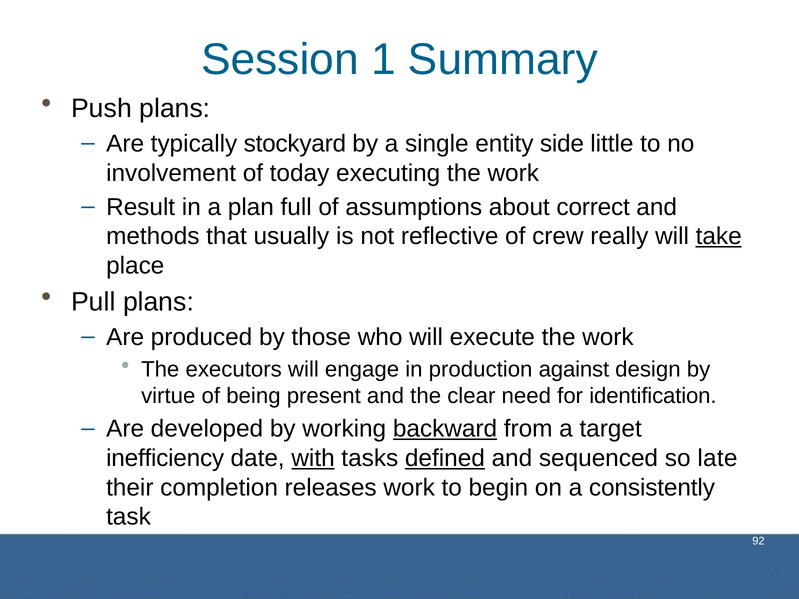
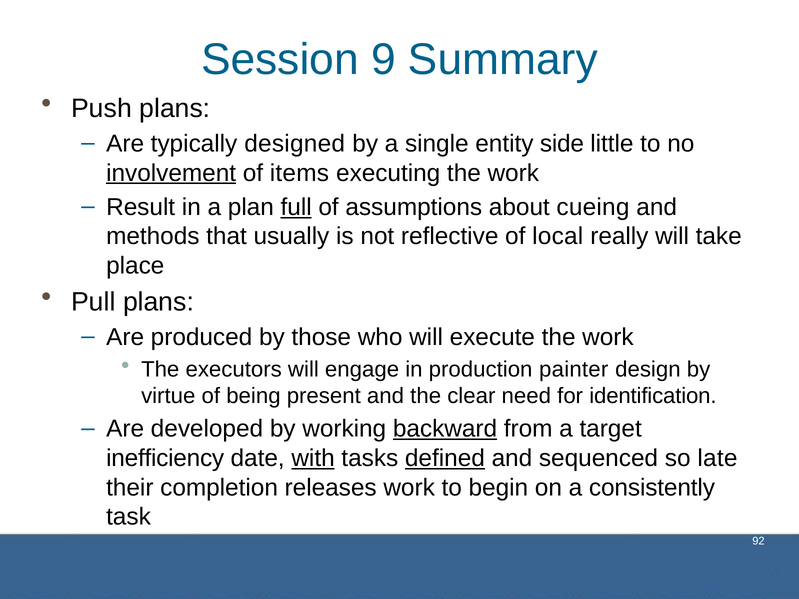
1: 1 -> 9
stockyard: stockyard -> designed
involvement underline: none -> present
today: today -> items
full underline: none -> present
correct: correct -> cueing
crew: crew -> local
take underline: present -> none
against: against -> painter
